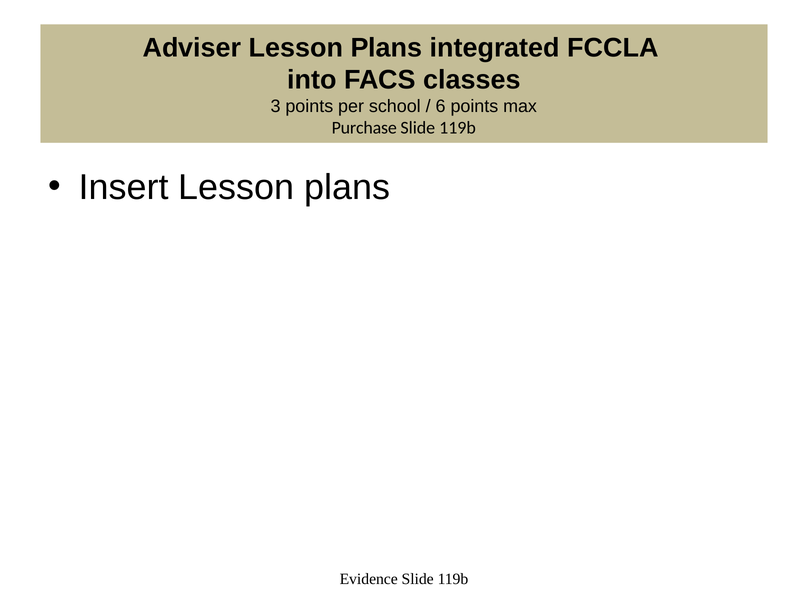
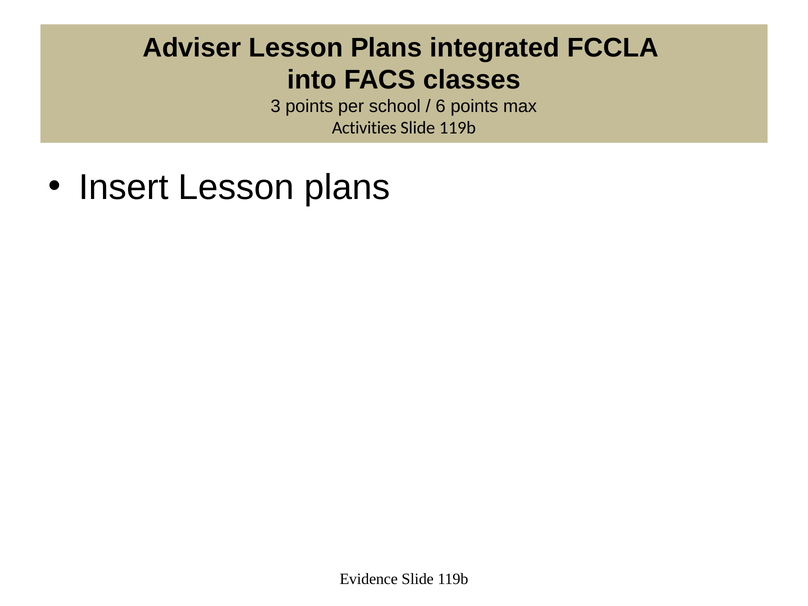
Purchase: Purchase -> Activities
